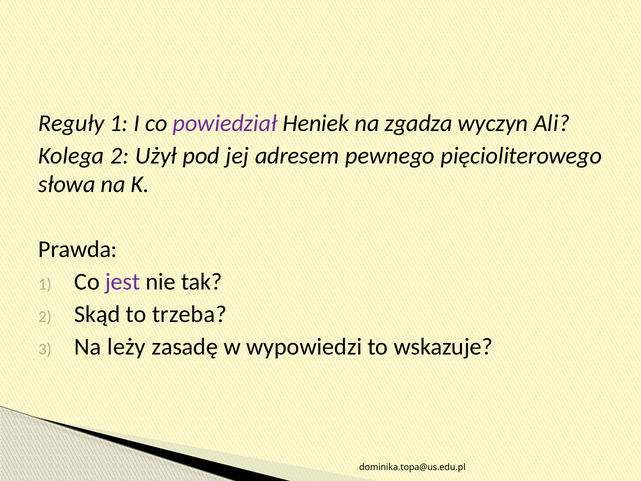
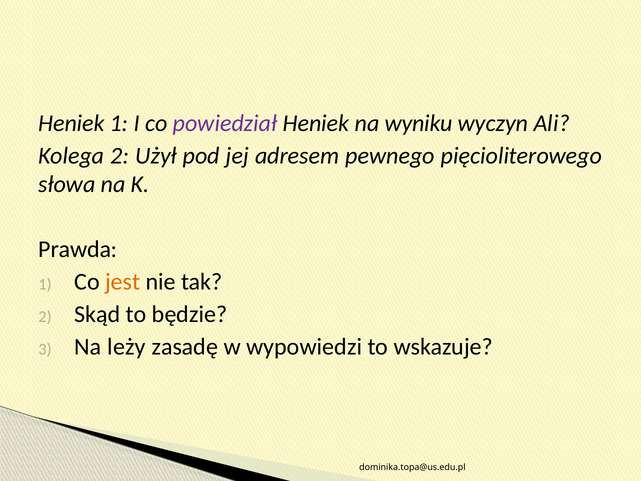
Reguły at (71, 123): Reguły -> Heniek
zgadza: zgadza -> wyniku
jest colour: purple -> orange
trzeba: trzeba -> będzie
